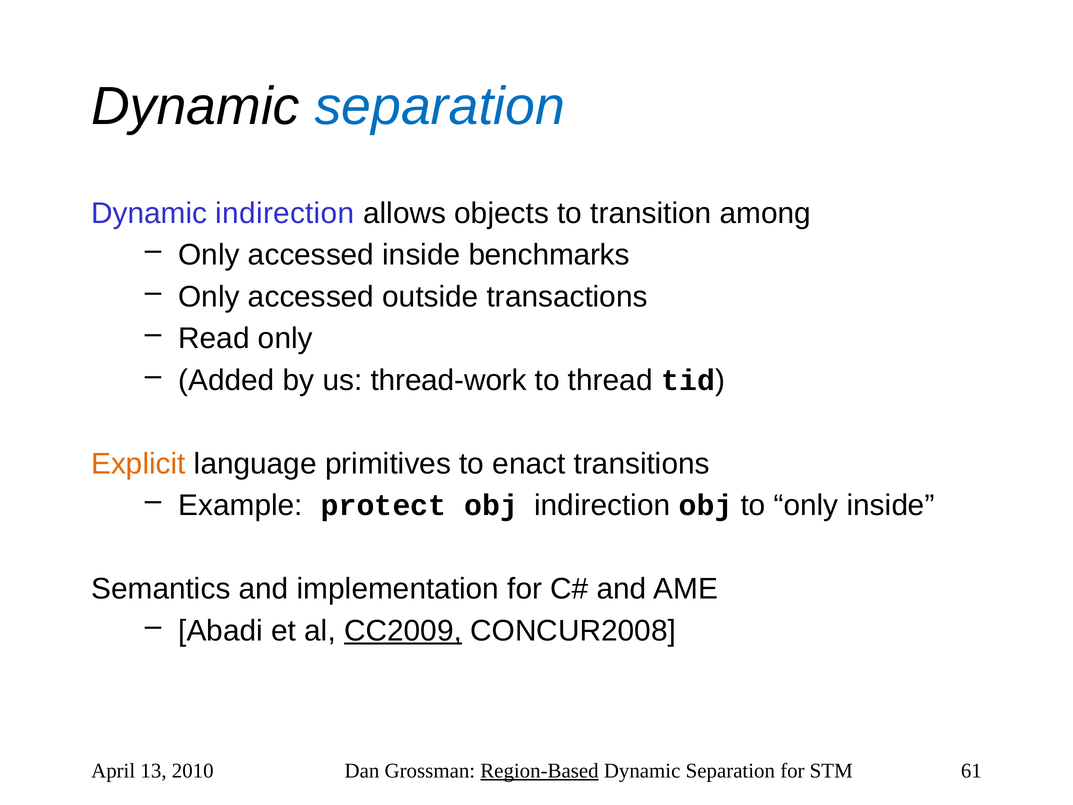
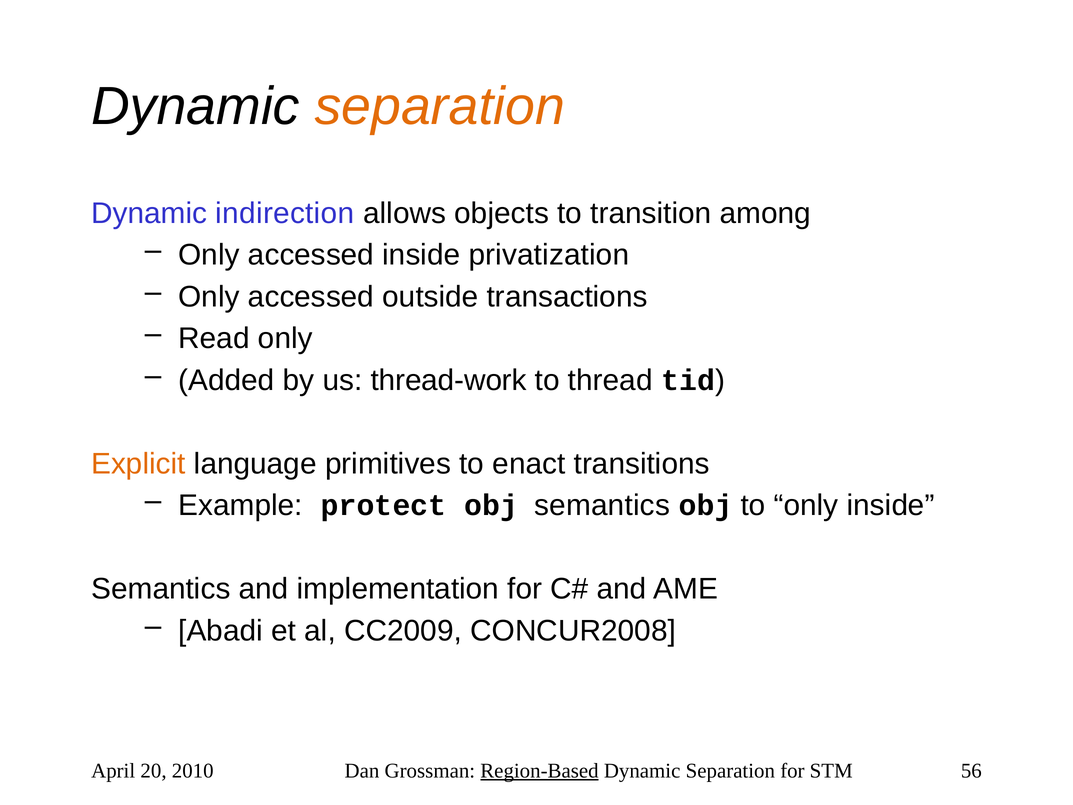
separation at (440, 107) colour: blue -> orange
benchmarks: benchmarks -> privatization
obj indirection: indirection -> semantics
CC2009 underline: present -> none
13: 13 -> 20
61: 61 -> 56
